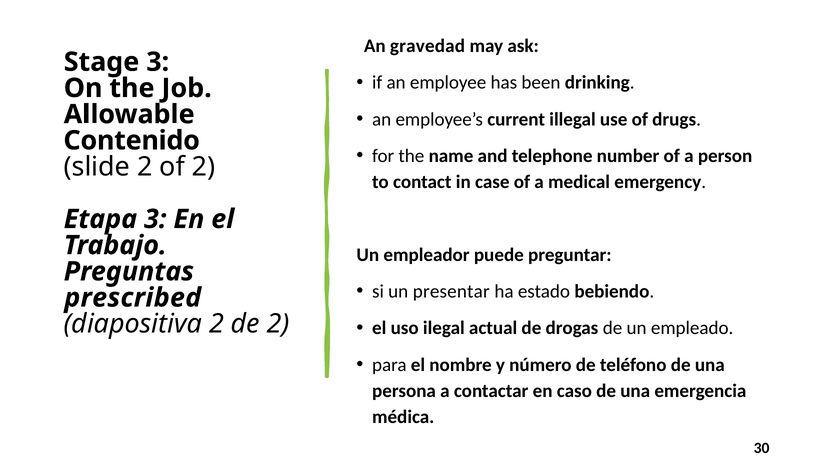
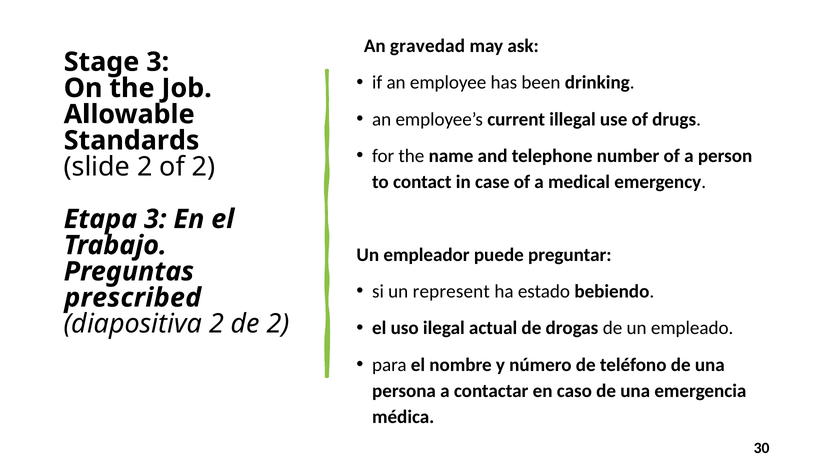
Contenido: Contenido -> Standards
presentar: presentar -> represent
